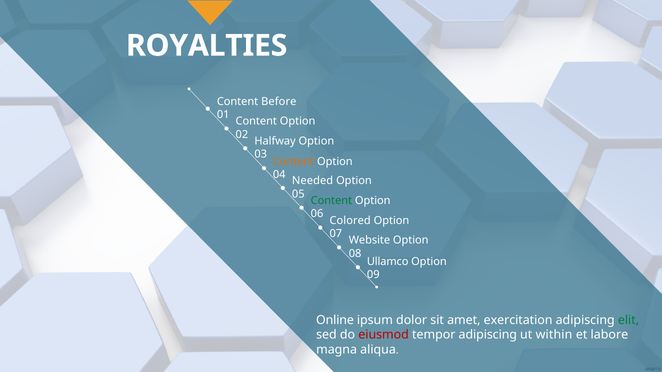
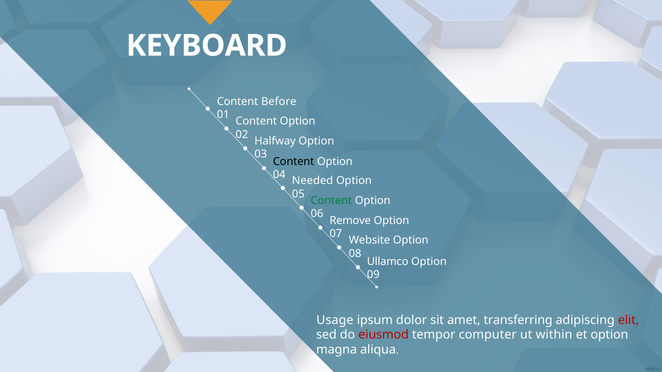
ROYALTIES: ROYALTIES -> KEYBOARD
Content at (294, 162) colour: orange -> black
Colored: Colored -> Remove
Online: Online -> Usage
exercitation: exercitation -> transferring
elit colour: green -> red
tempor adipiscing: adipiscing -> computer
et labore: labore -> option
